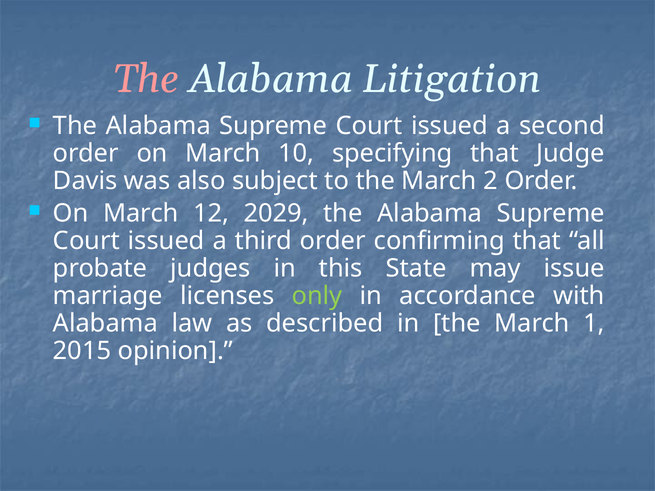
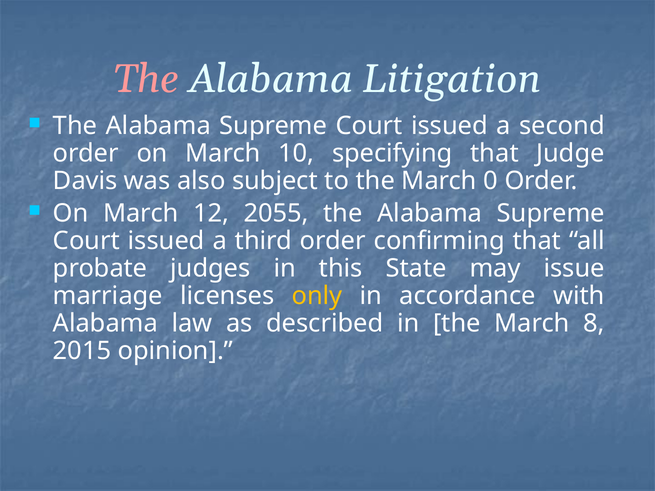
2: 2 -> 0
2029: 2029 -> 2055
only colour: light green -> yellow
1: 1 -> 8
